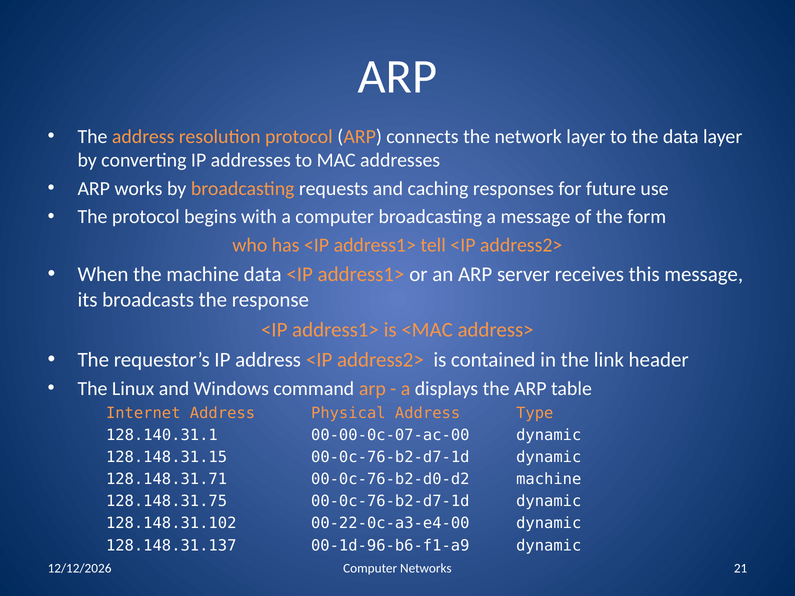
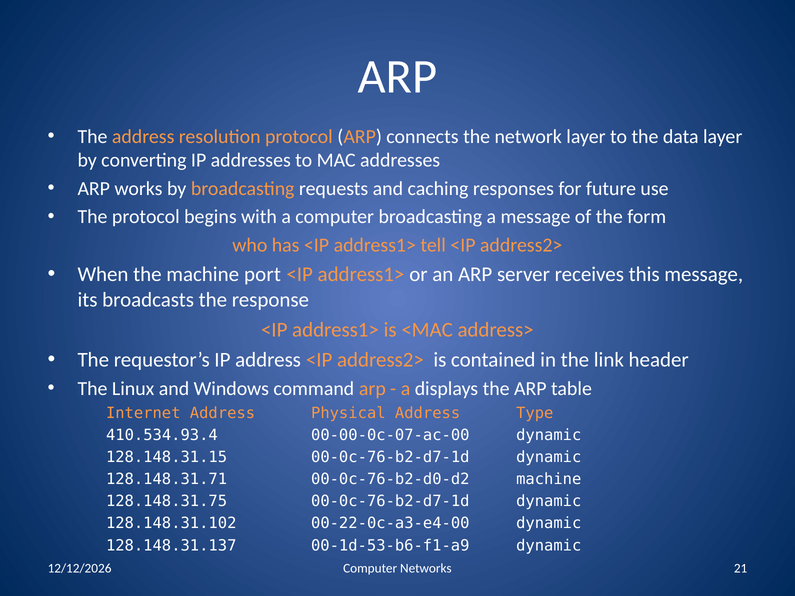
machine data: data -> port
128.140.31.1: 128.140.31.1 -> 410.534.93.4
00-1d-96-b6-f1-a9: 00-1d-96-b6-f1-a9 -> 00-1d-53-b6-f1-a9
